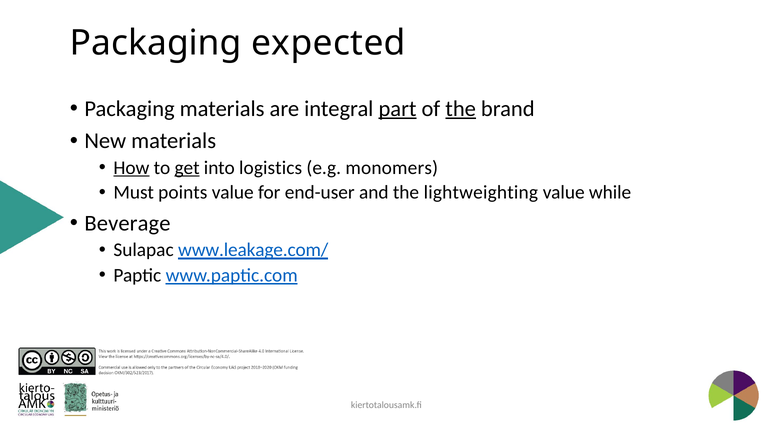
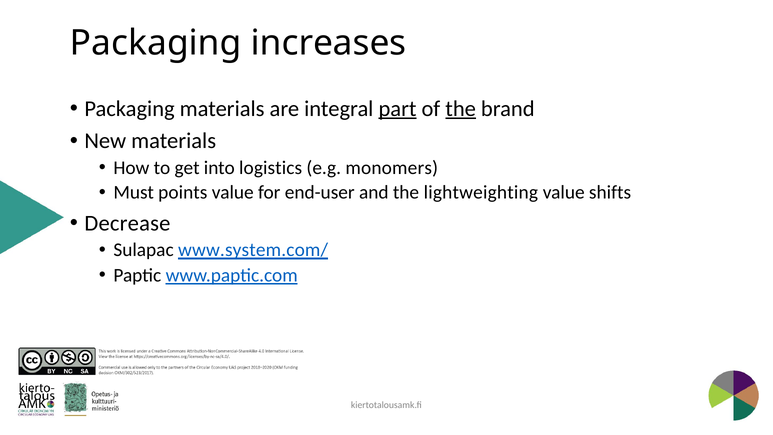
expected: expected -> increases
How underline: present -> none
get underline: present -> none
while: while -> shifts
Beverage: Beverage -> Decrease
www.leakage.com/: www.leakage.com/ -> www.system.com/
